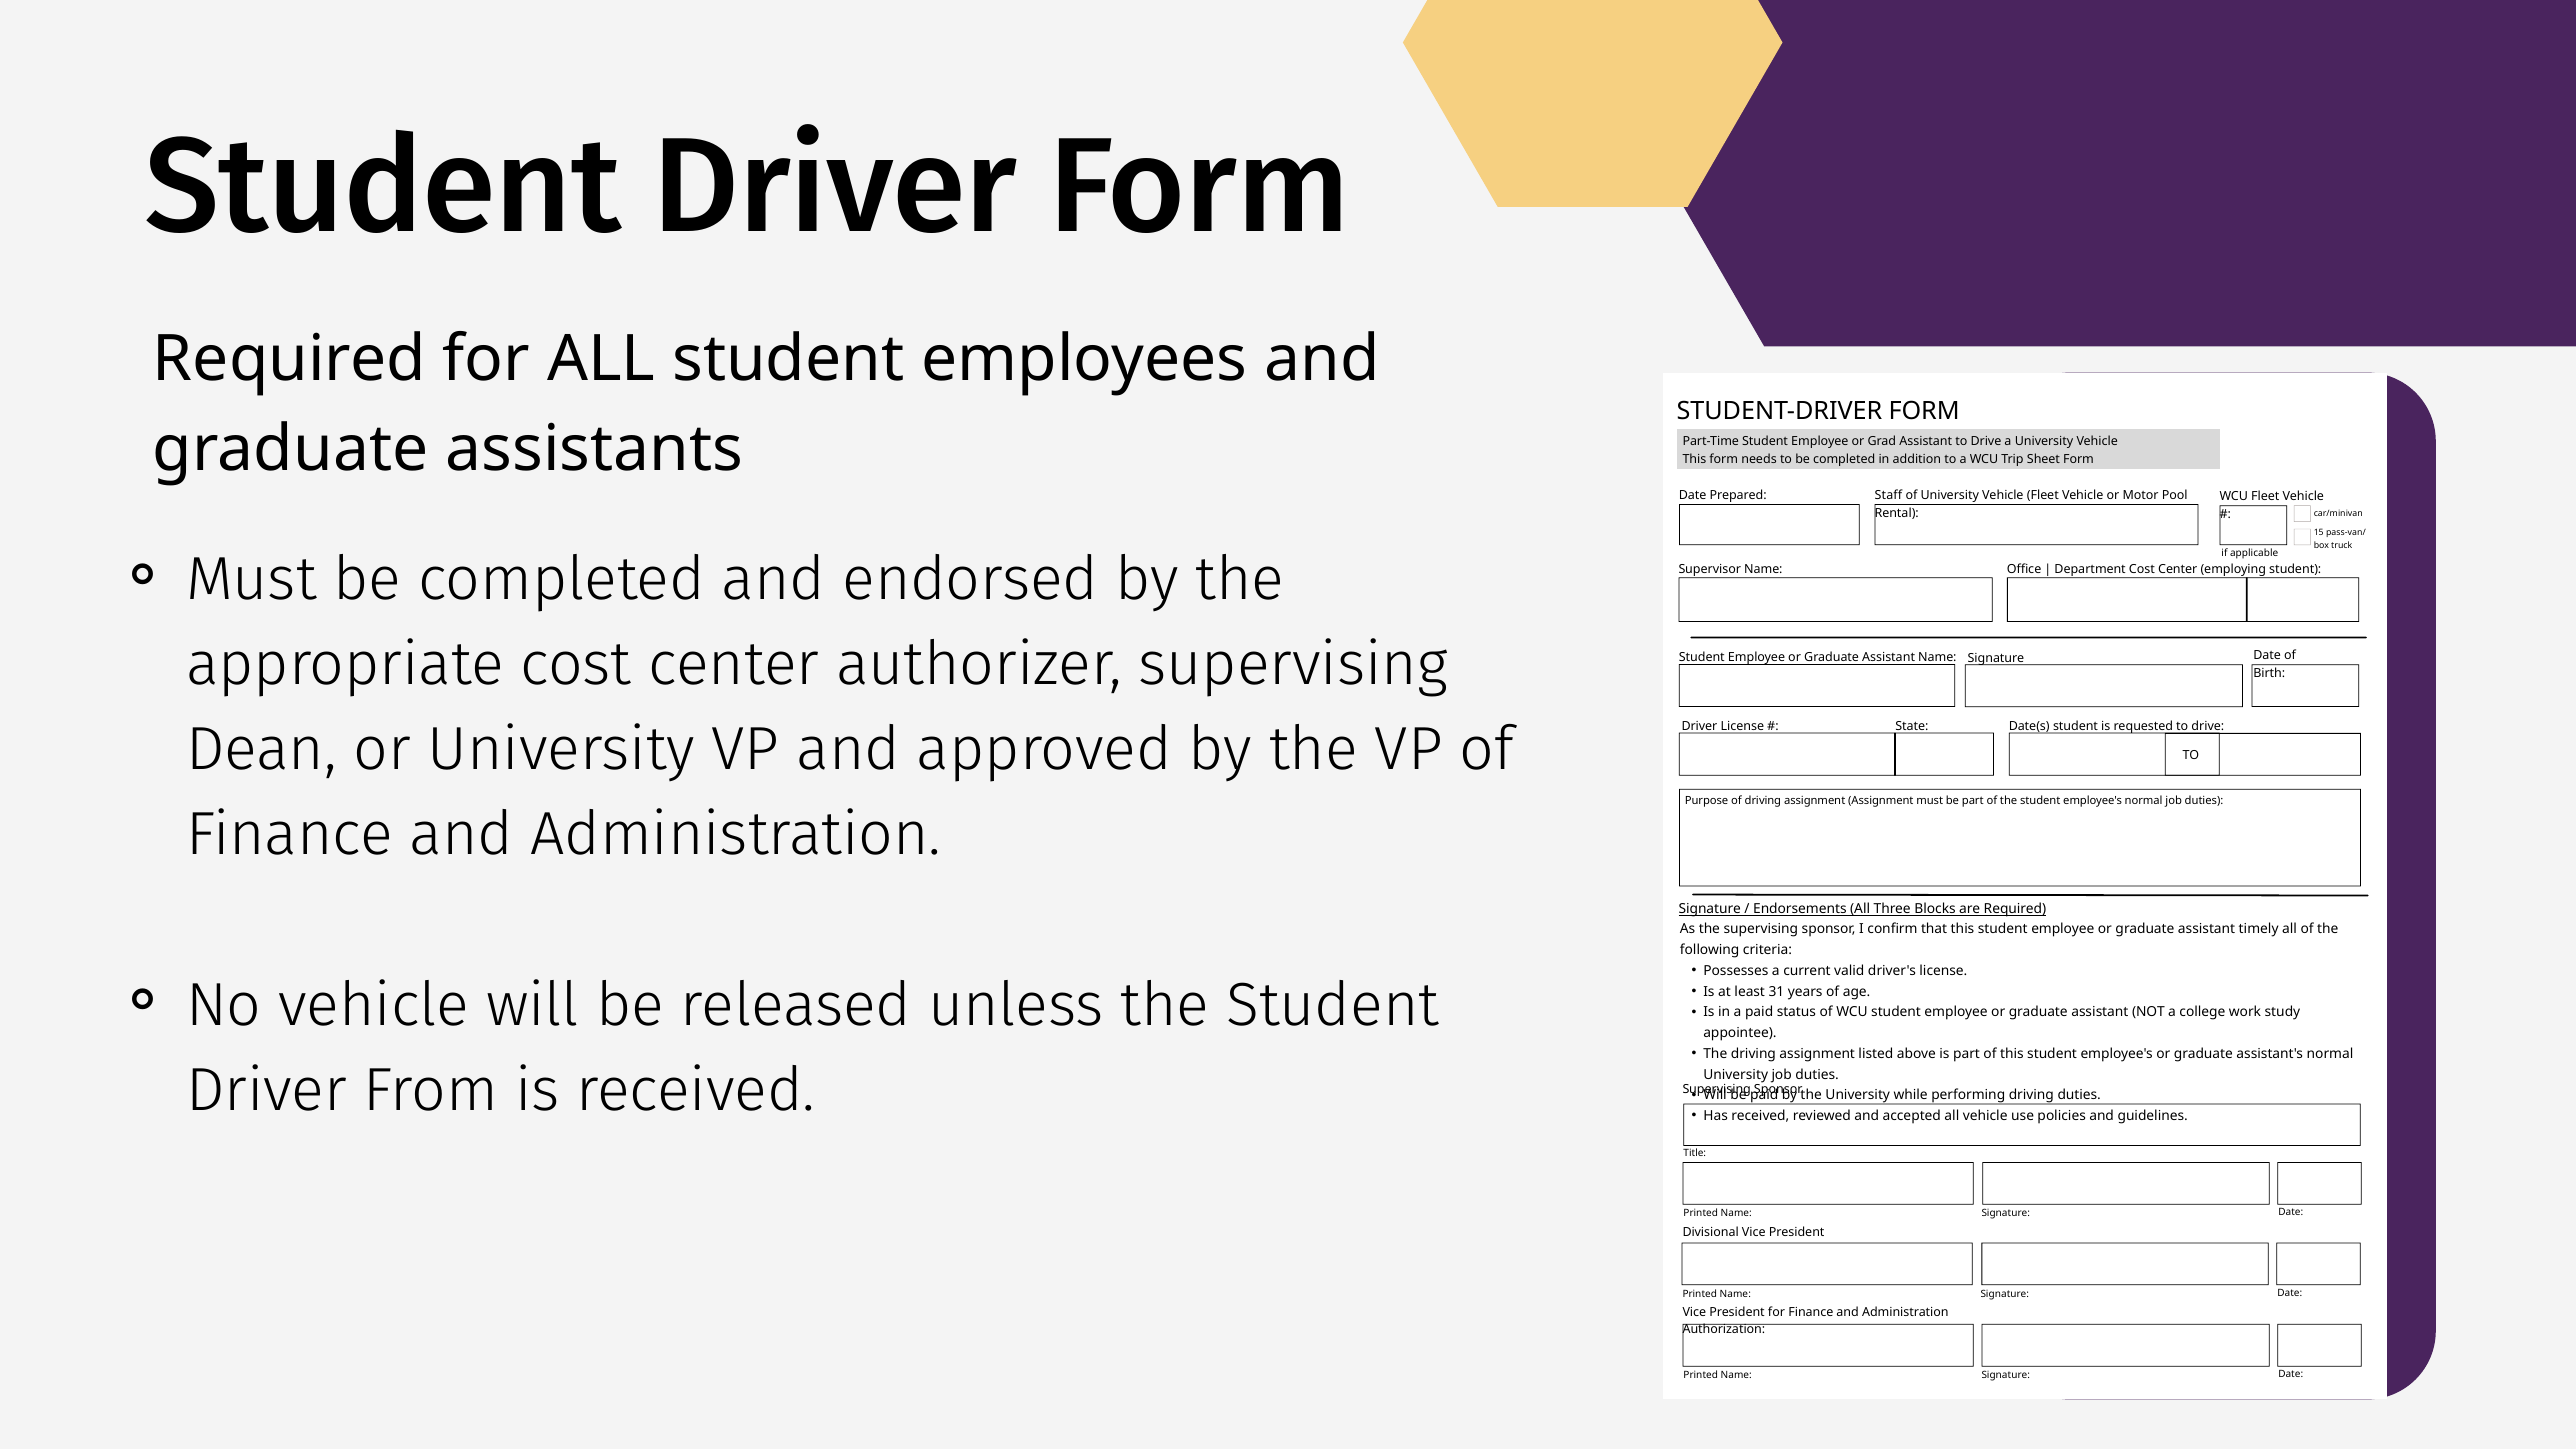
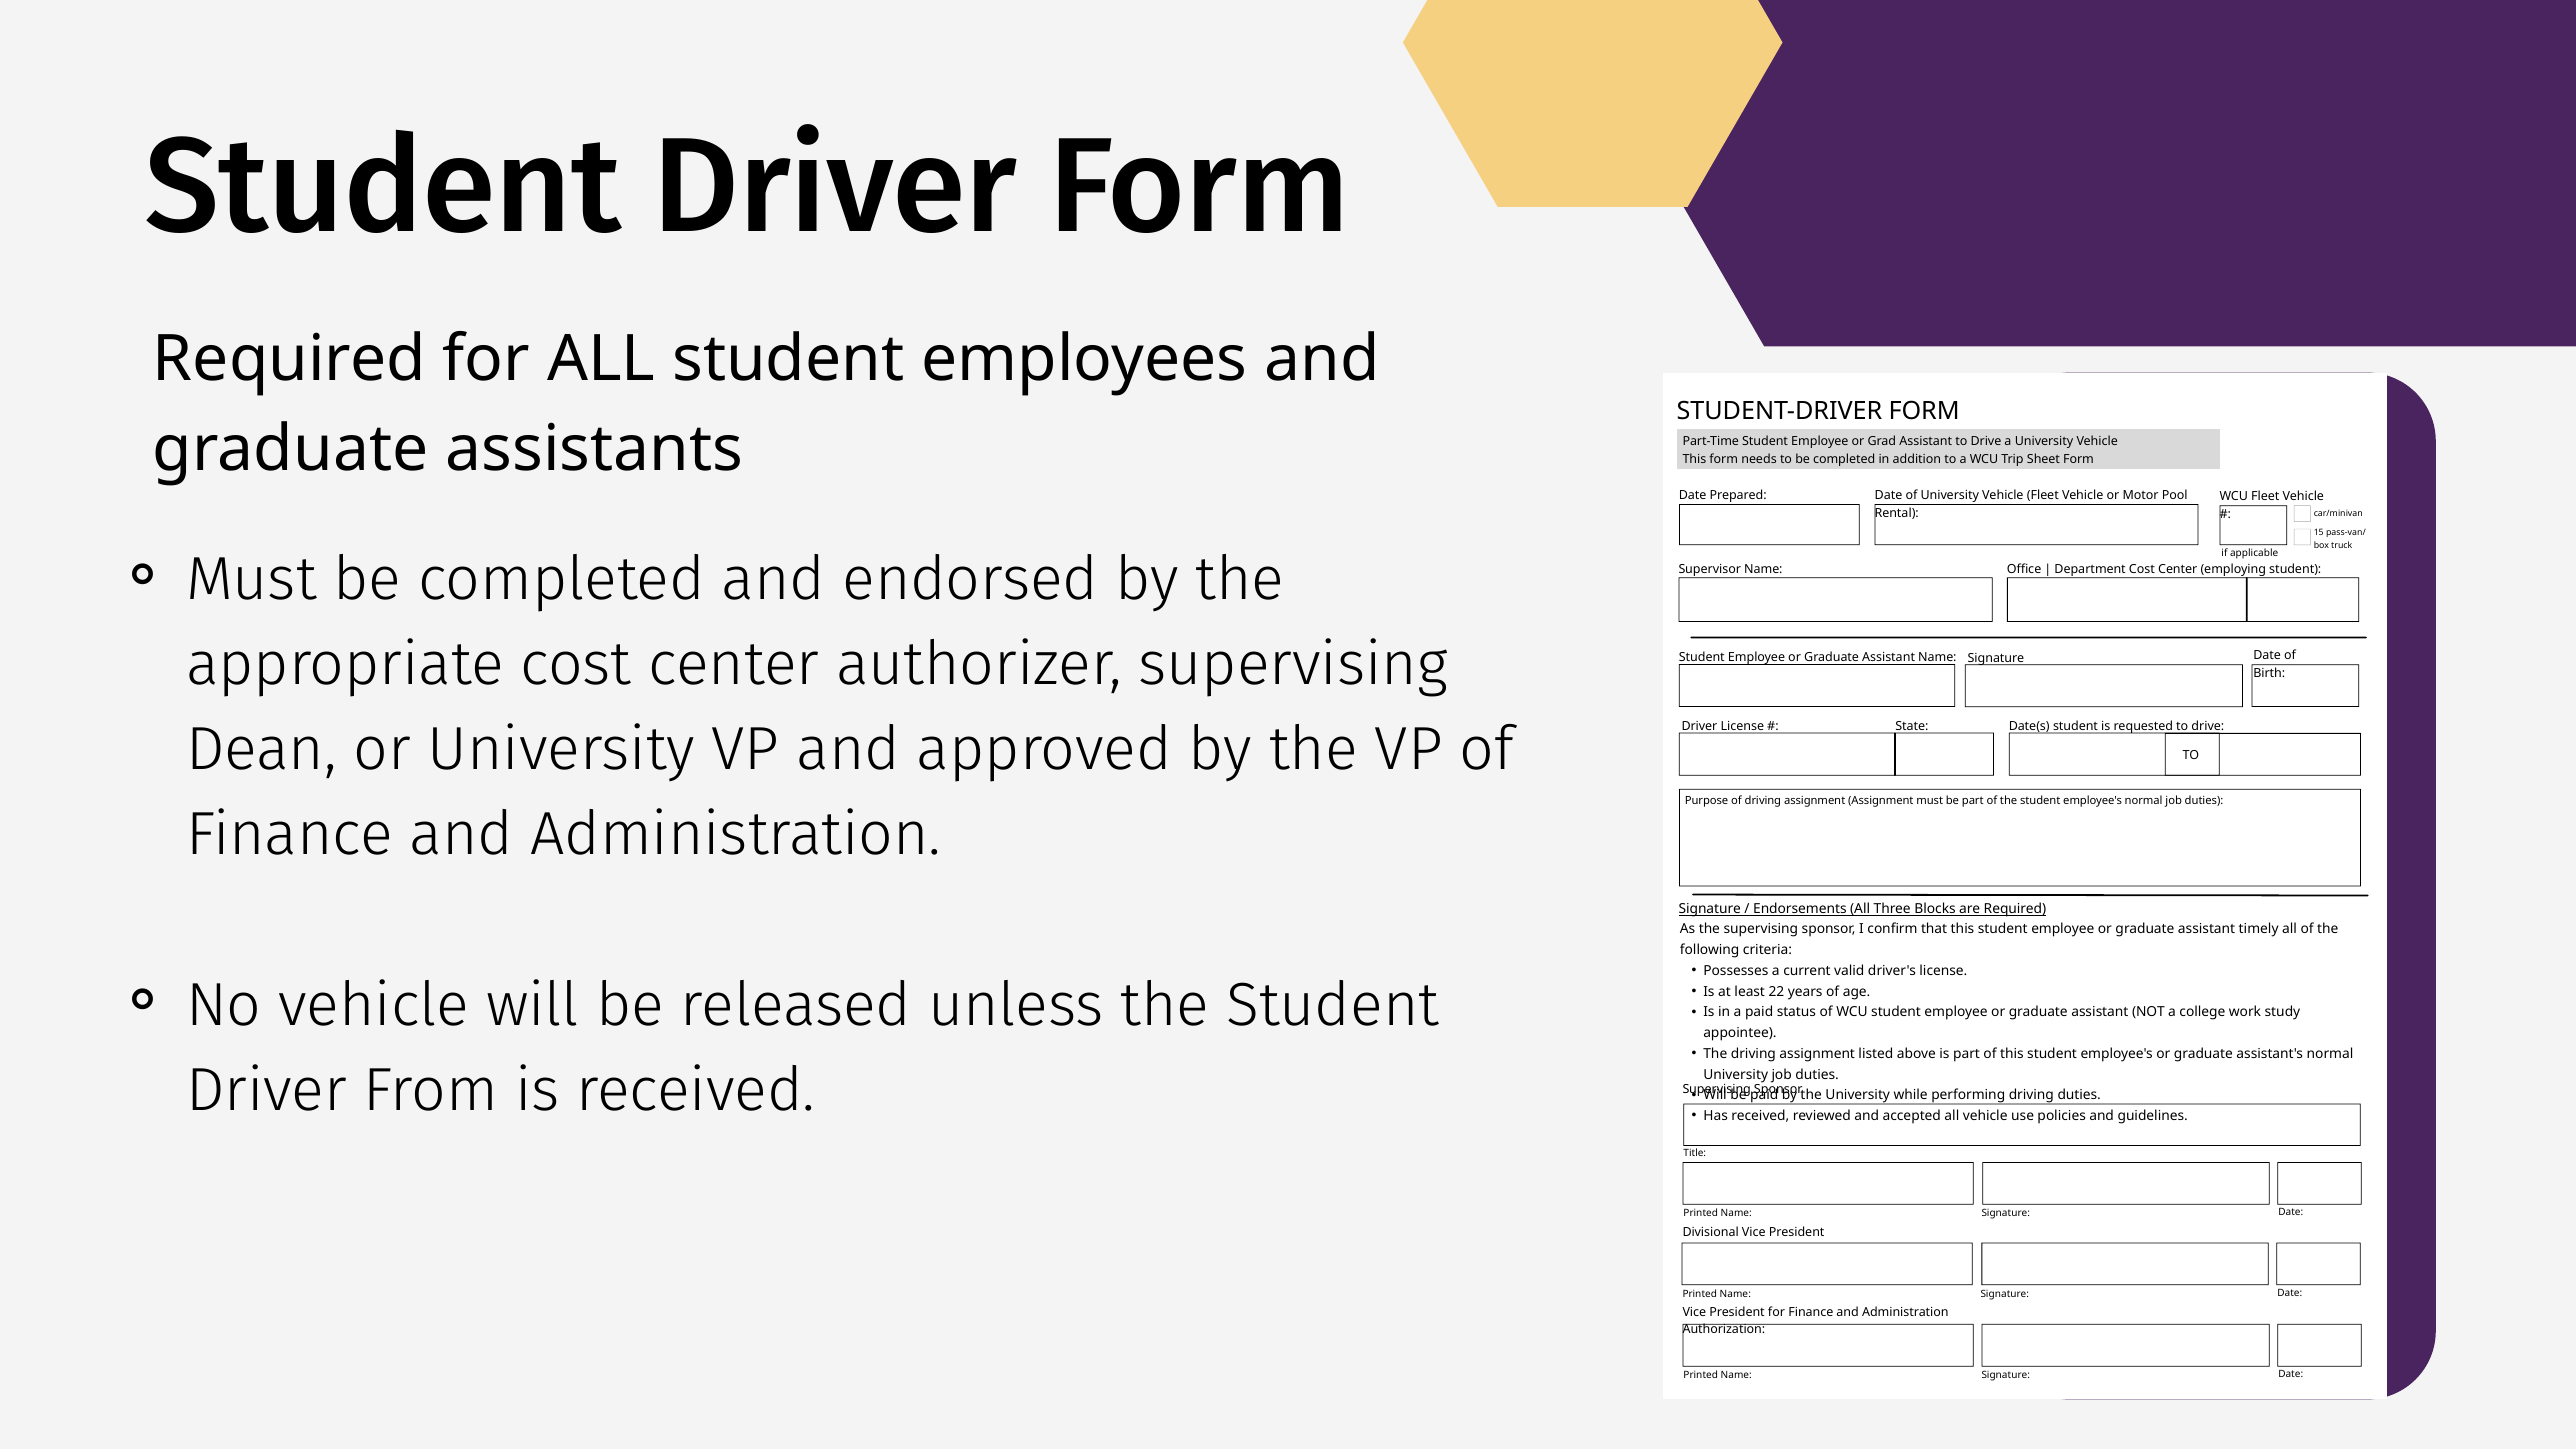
Staff at (1888, 495): Staff -> Date
31: 31 -> 22
